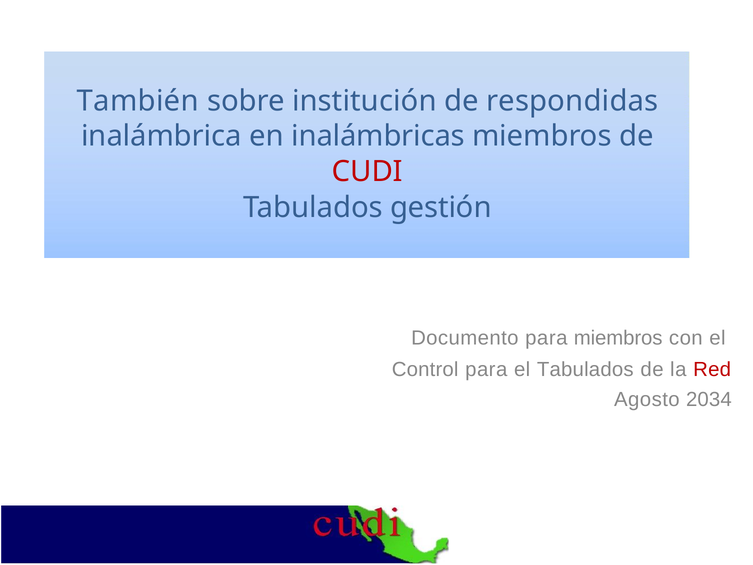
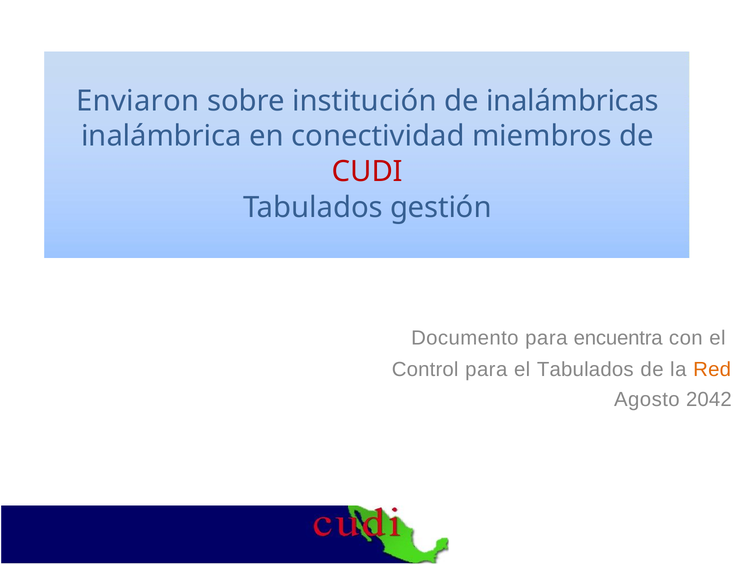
También: También -> Enviaron
respondidas: respondidas -> inalámbricas
inalámbricas: inalámbricas -> conectividad
para miembros: miembros -> encuentra
Red colour: red -> orange
2034: 2034 -> 2042
